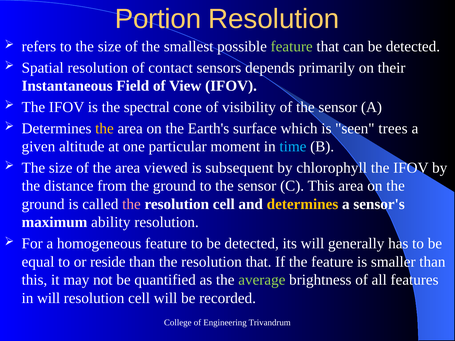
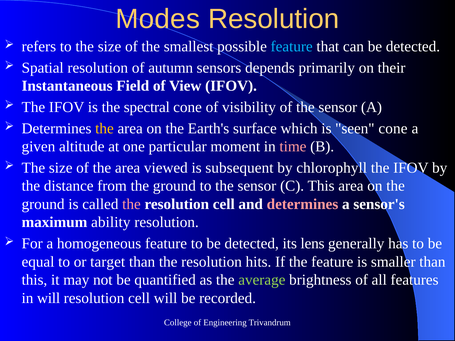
Portion: Portion -> Modes
feature at (292, 47) colour: light green -> light blue
contact: contact -> autumn
seen trees: trees -> cone
time colour: light blue -> pink
determines at (302, 204) colour: yellow -> pink
its will: will -> lens
reside: reside -> target
resolution that: that -> hits
